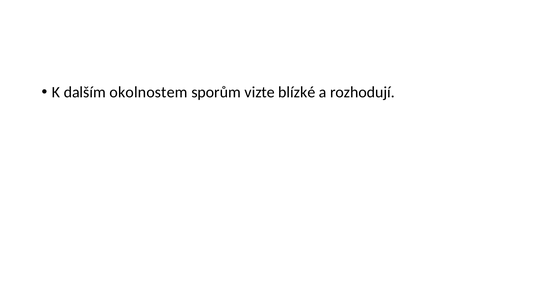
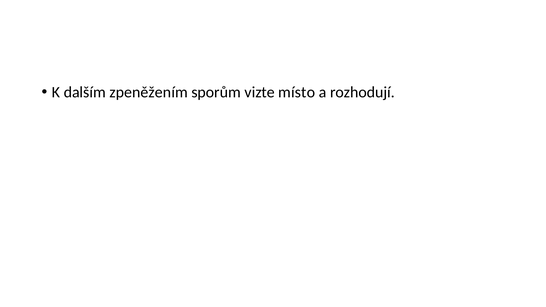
okolnostem: okolnostem -> zpeněžením
blízké: blízké -> místo
